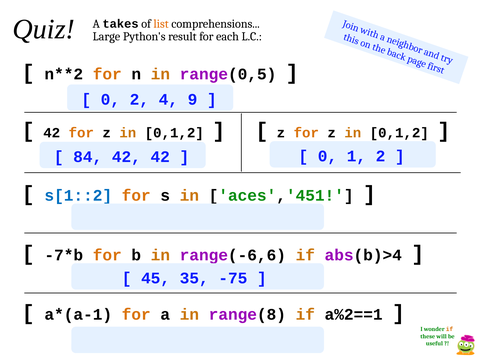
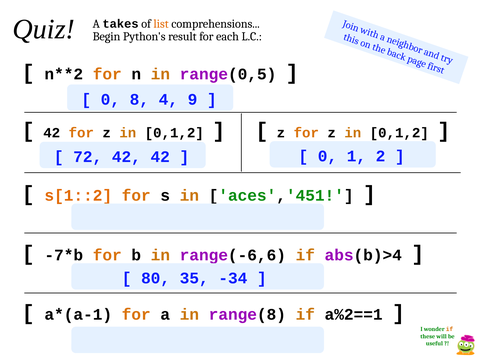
Large: Large -> Begin
0 2: 2 -> 8
84: 84 -> 72
s[1::2 colour: blue -> orange
45: 45 -> 80
-75: -75 -> -34
